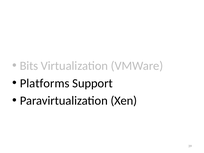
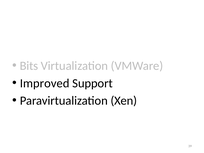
Platforms: Platforms -> Improved
